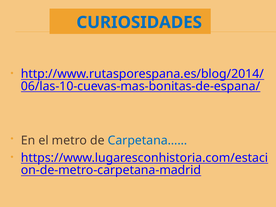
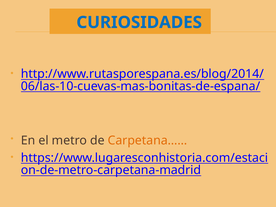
Carpetana…… colour: blue -> orange
